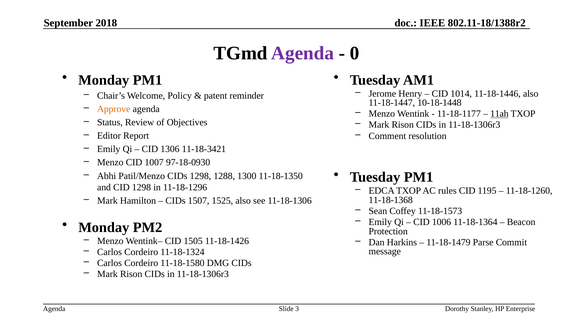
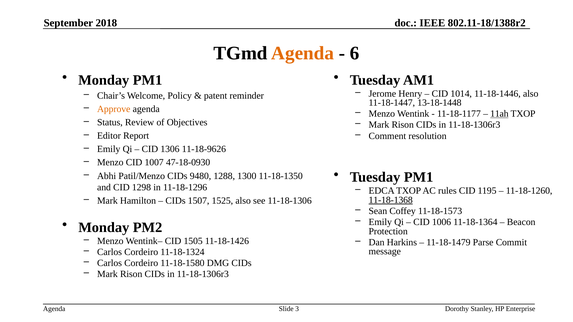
Agenda at (303, 53) colour: purple -> orange
0: 0 -> 6
10-18-1448: 10-18-1448 -> 13-18-1448
11-18-3421: 11-18-3421 -> 11-18-9626
97-18-0930: 97-18-0930 -> 47-18-0930
CIDs 1298: 1298 -> 9480
11-18-1368 underline: none -> present
